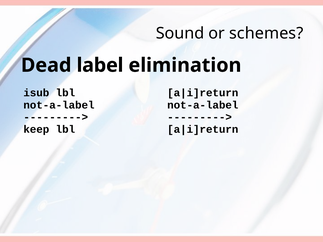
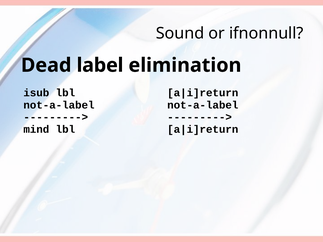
schemes: schemes -> ifnonnull
keep: keep -> mind
